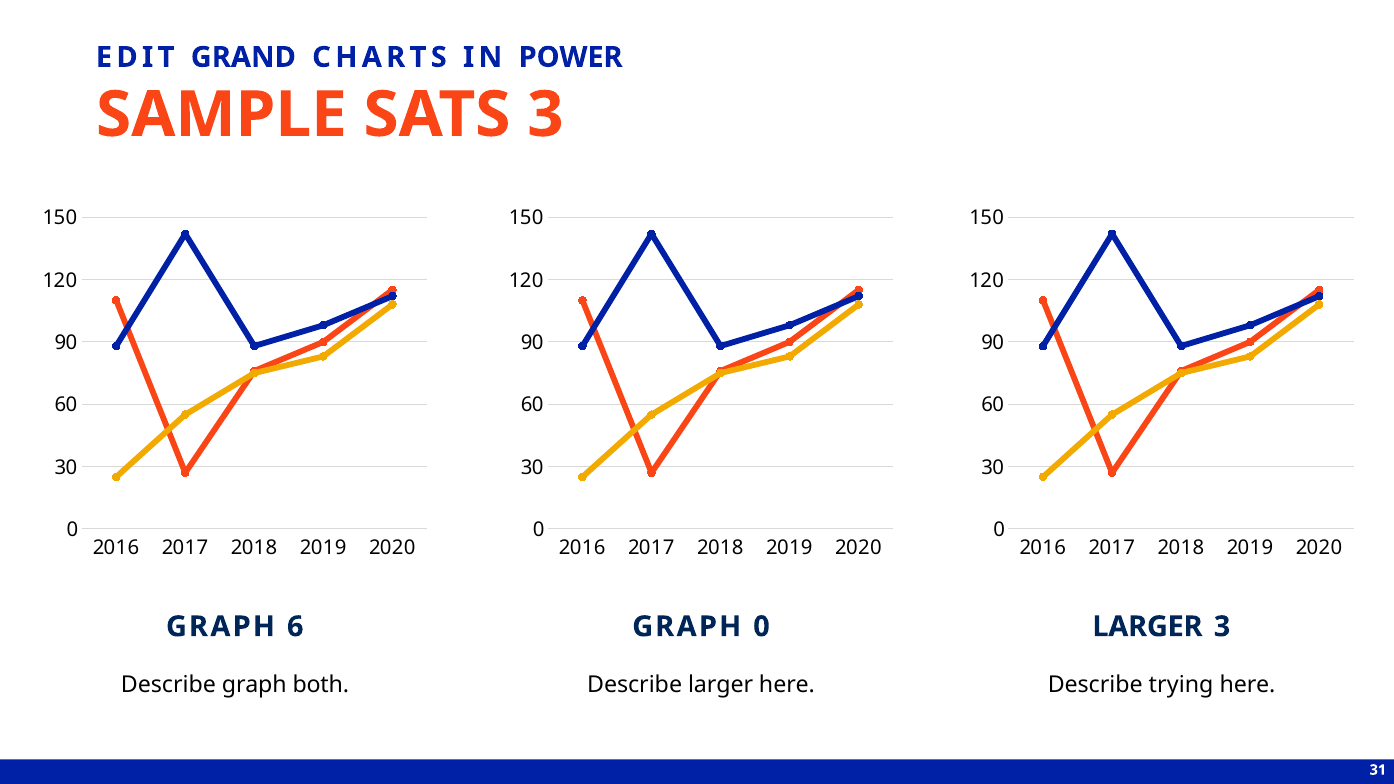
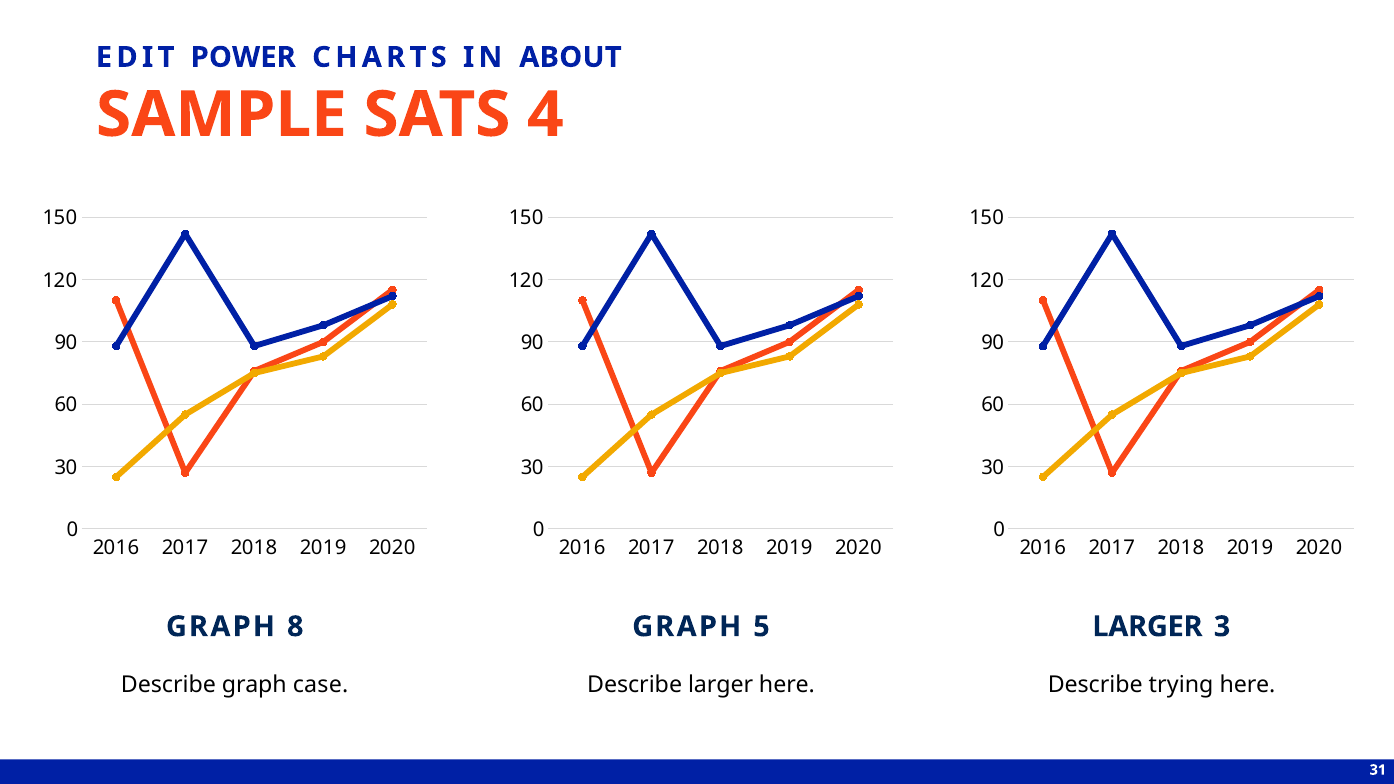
GRAND: GRAND -> POWER
POWER: POWER -> ABOUT
SATS 3: 3 -> 4
6: 6 -> 8
GRAPH 0: 0 -> 5
both: both -> case
